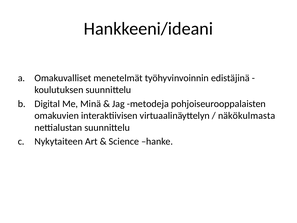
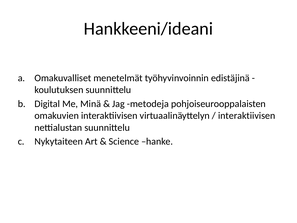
näkökulmasta at (247, 116): näkökulmasta -> interaktiivisen
